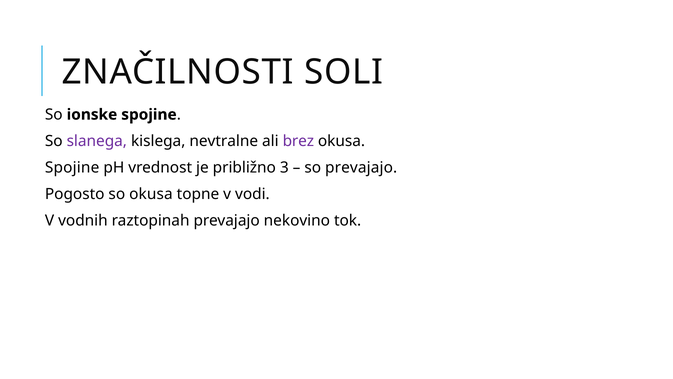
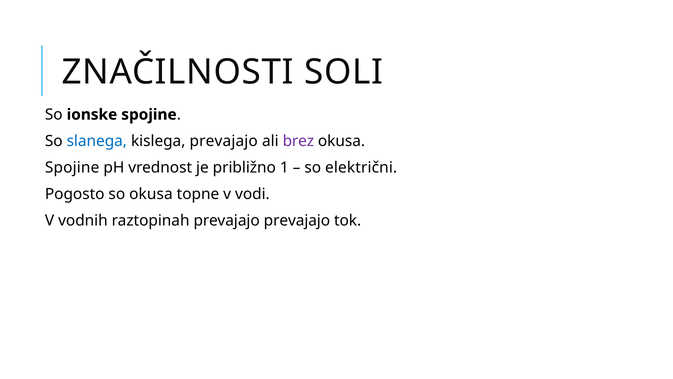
slanega colour: purple -> blue
kislega nevtralne: nevtralne -> prevajajo
3: 3 -> 1
so prevajajo: prevajajo -> električni
prevajajo nekovino: nekovino -> prevajajo
